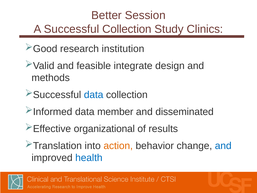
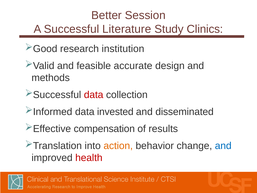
Successful Collection: Collection -> Literature
integrate: integrate -> accurate
data at (94, 95) colour: blue -> red
member: member -> invested
organizational: organizational -> compensation
health colour: blue -> red
